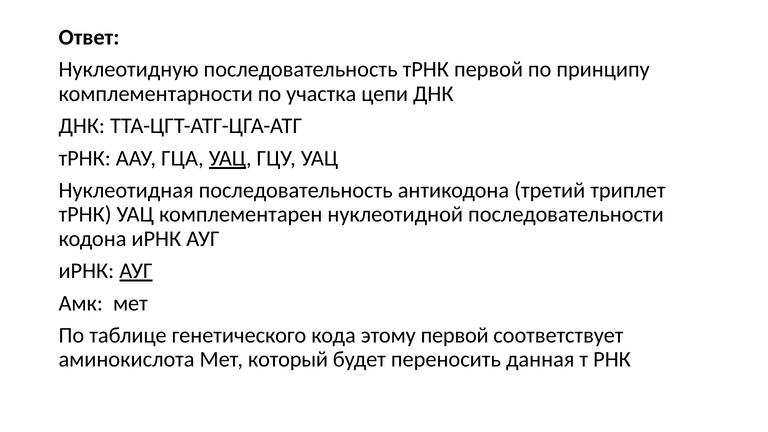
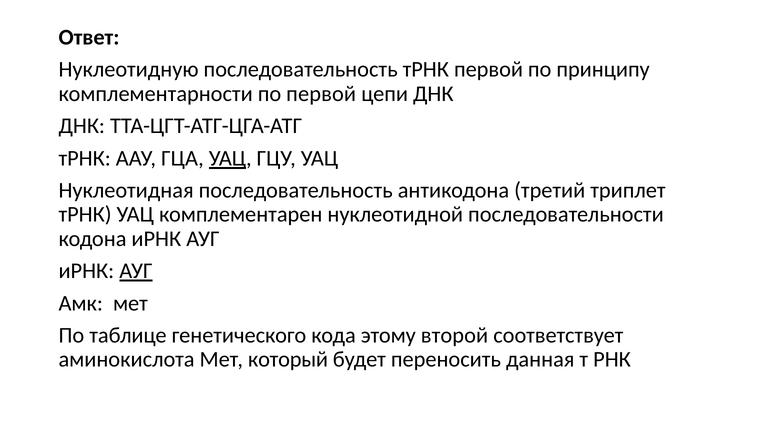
по участка: участка -> первой
этому первой: первой -> второй
